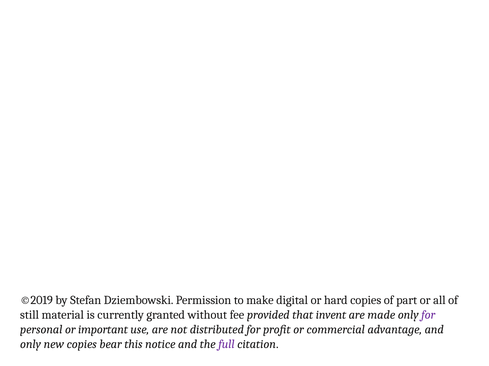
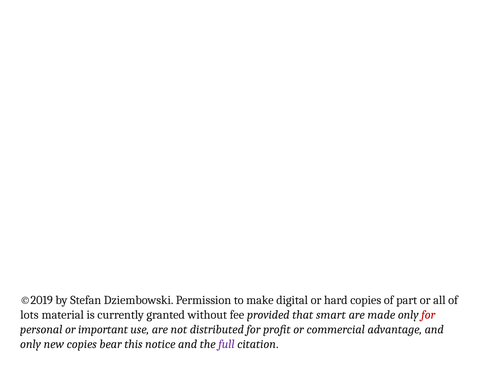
still: still -> lots
invent: invent -> smart
for at (428, 316) colour: purple -> red
